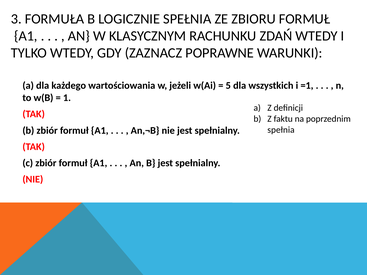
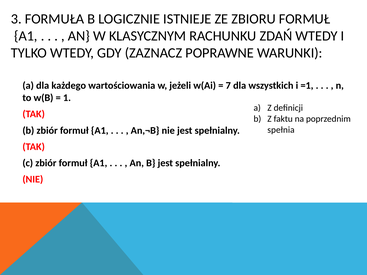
LOGICZNIE SPEŁNIA: SPEŁNIA -> ISTNIEJE
5: 5 -> 7
